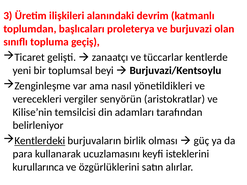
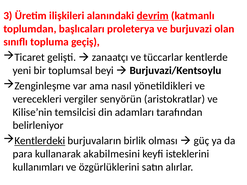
devrim underline: none -> present
ucuzlamasını: ucuzlamasını -> akabilmesini
kurullarınca: kurullarınca -> kullanımları
